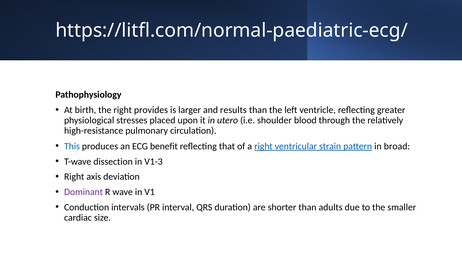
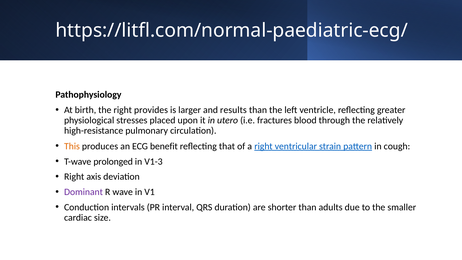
shoulder: shoulder -> fractures
This colour: blue -> orange
broad: broad -> cough
dissection: dissection -> prolonged
